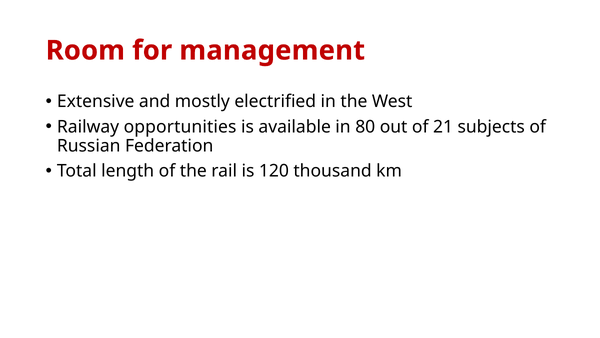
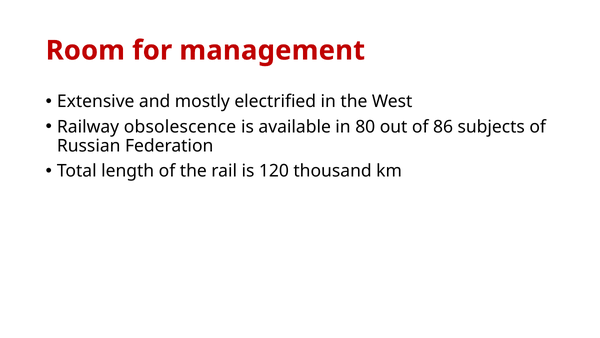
opportunities: opportunities -> obsolescence
21: 21 -> 86
